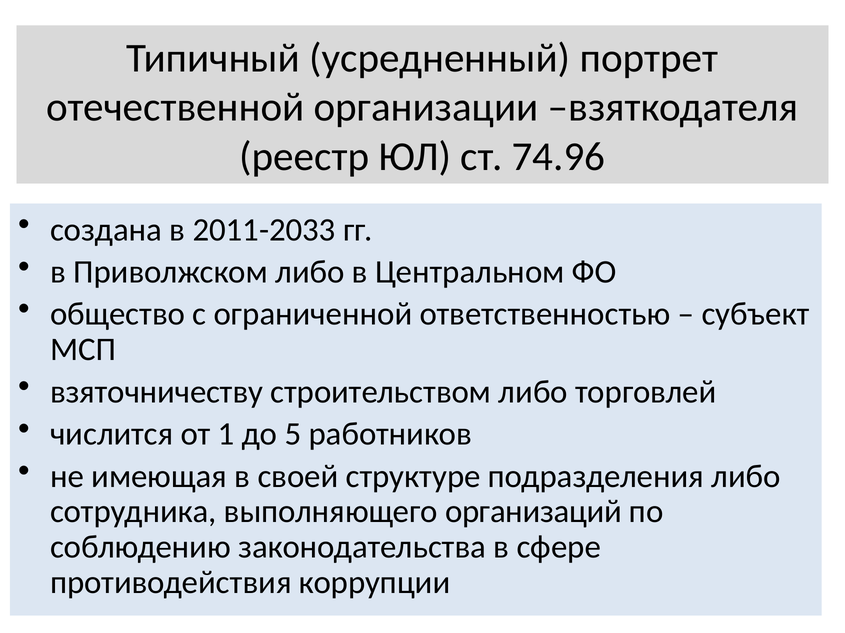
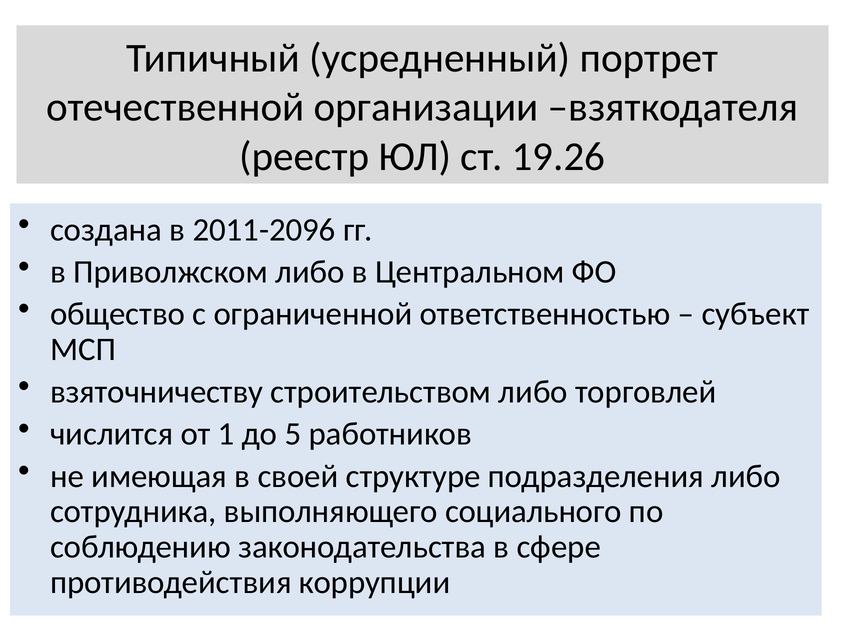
74.96: 74.96 -> 19.26
2011-2033: 2011-2033 -> 2011-2096
организаций: организаций -> социального
